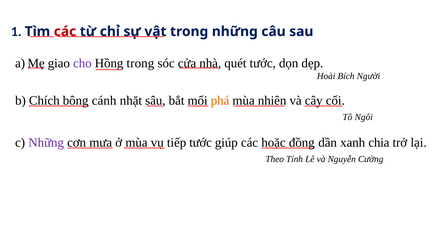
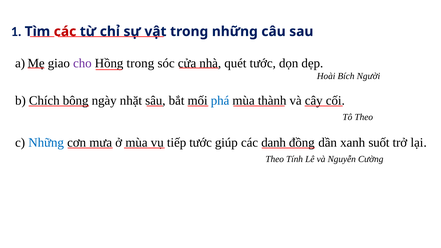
cánh: cánh -> ngày
phá colour: orange -> blue
nhiên: nhiên -> thành
Tô Ngôi: Ngôi -> Theo
Những at (46, 143) colour: purple -> blue
hoặc: hoặc -> danh
chia: chia -> suốt
